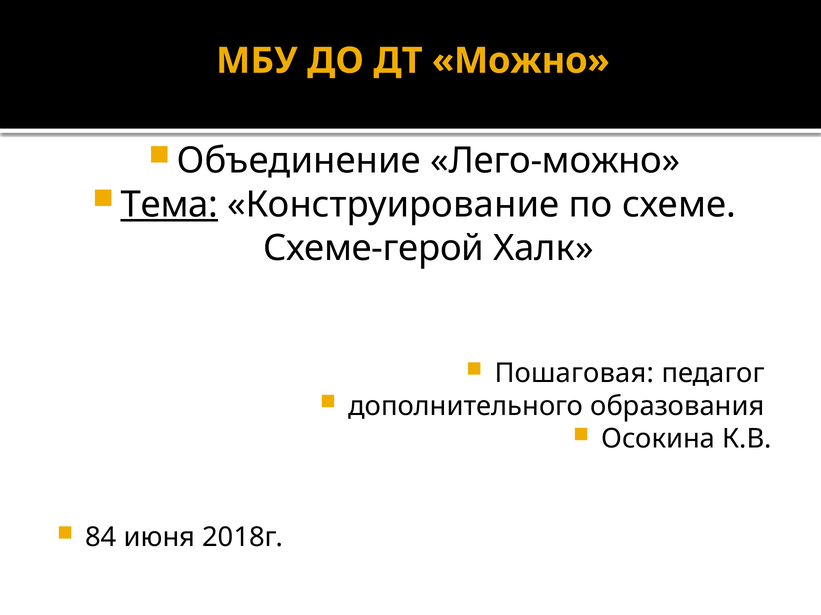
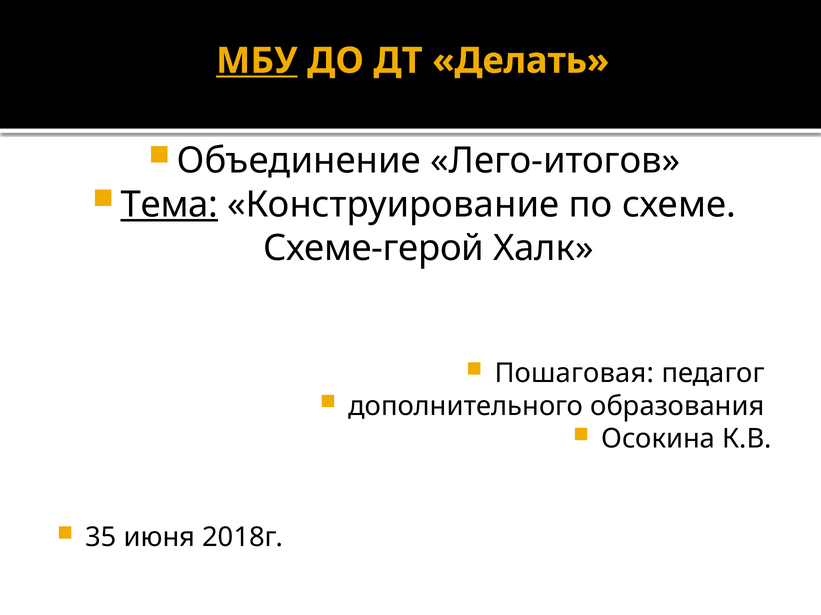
МБУ underline: none -> present
Можно: Можно -> Делать
Лего-можно: Лего-можно -> Лего-итогов
84: 84 -> 35
